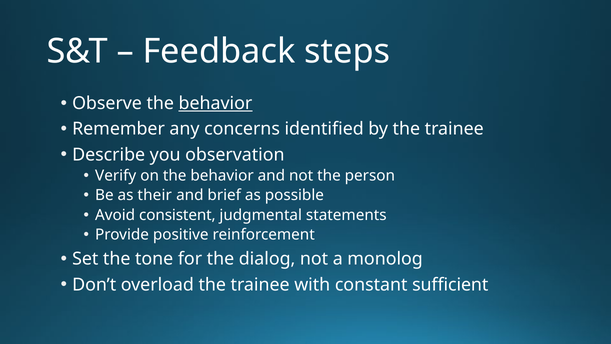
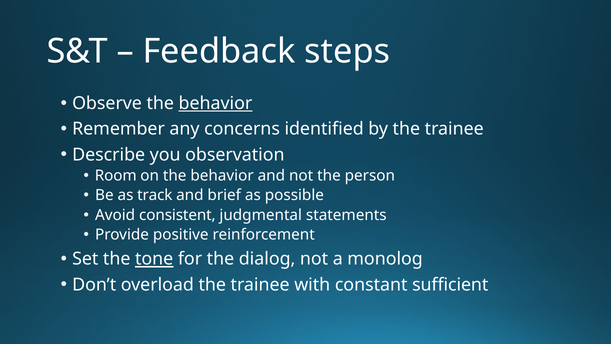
Verify: Verify -> Room
their: their -> track
tone underline: none -> present
